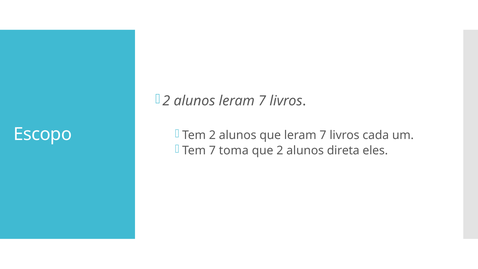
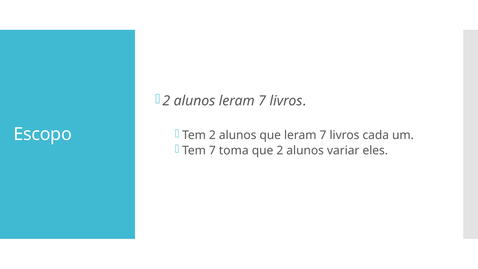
direta: direta -> variar
